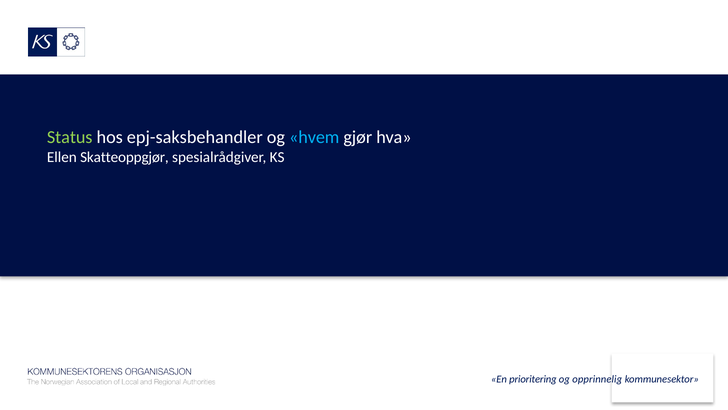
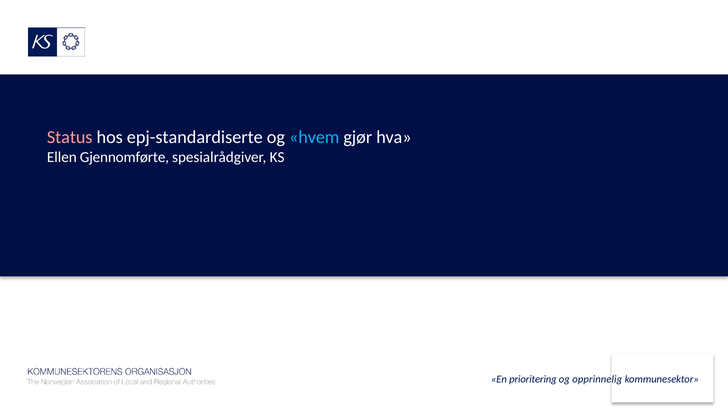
Status colour: light green -> pink
epj-saksbehandler: epj-saksbehandler -> epj-standardiserte
Skatteoppgjør: Skatteoppgjør -> Gjennomførte
